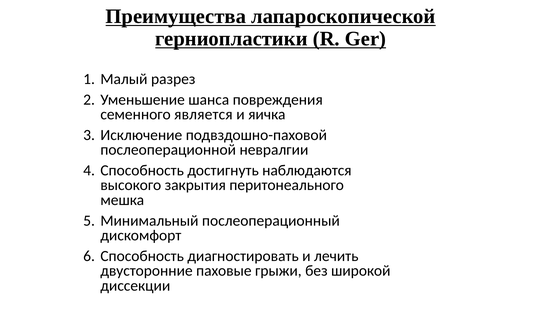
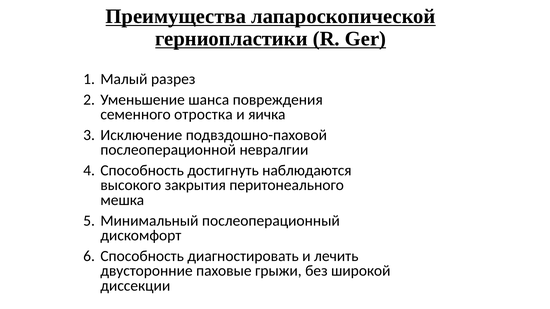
является: является -> отростка
